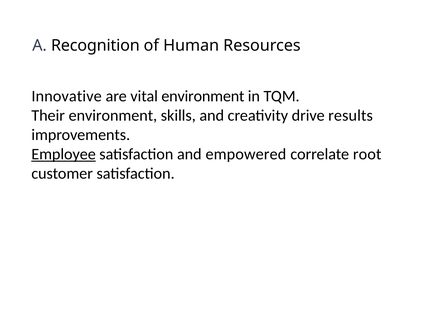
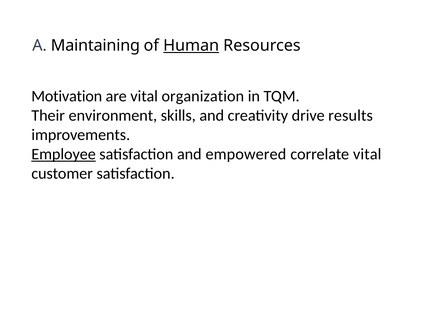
Recognition: Recognition -> Maintaining
Human underline: none -> present
Innovative: Innovative -> Motivation
vital environment: environment -> organization
correlate root: root -> vital
